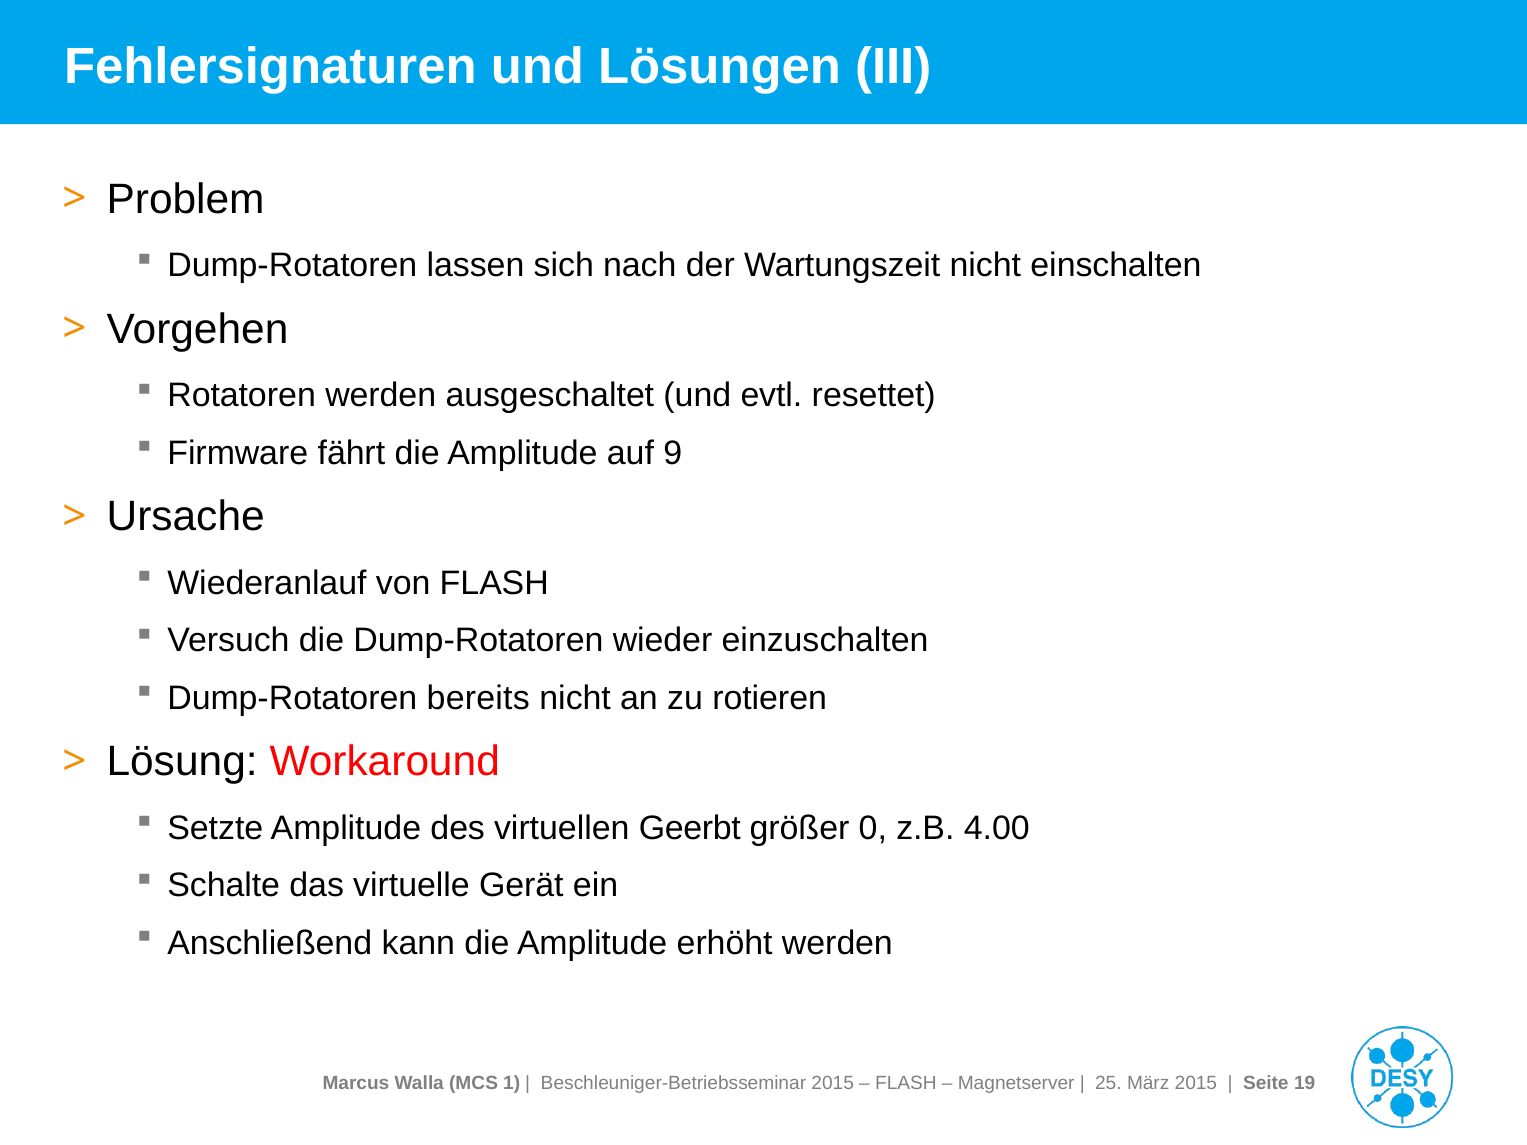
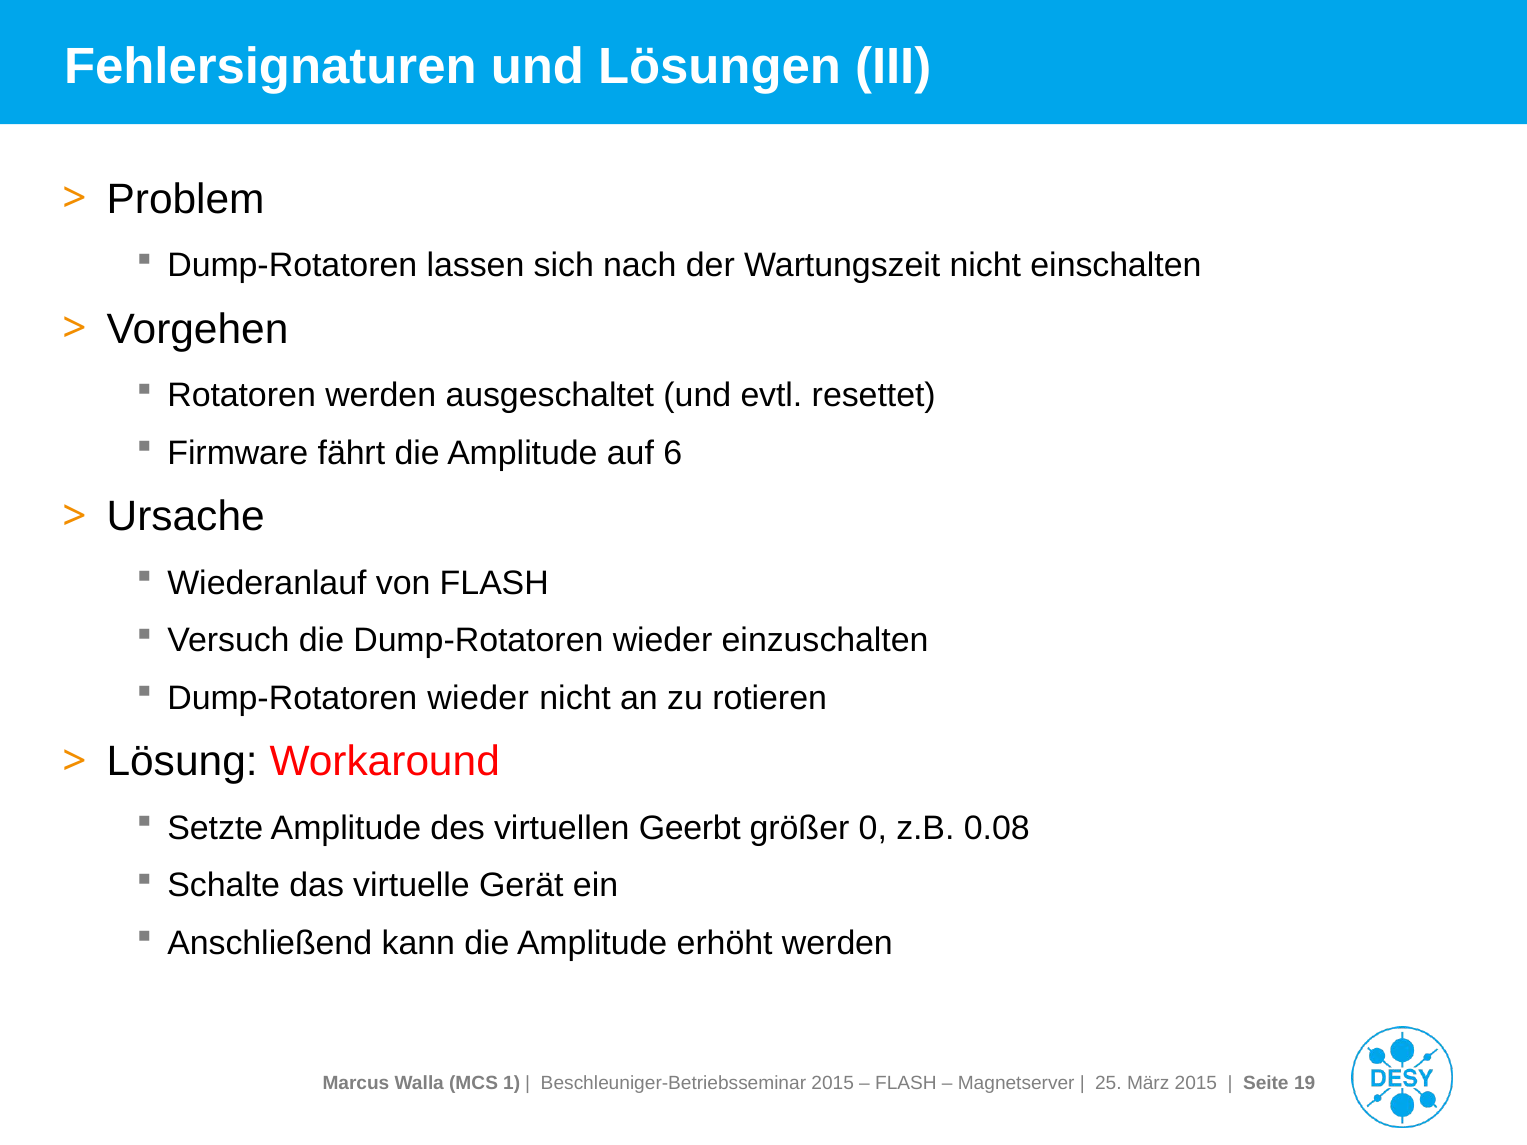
9: 9 -> 6
bereits at (478, 698): bereits -> wieder
4.00: 4.00 -> 0.08
